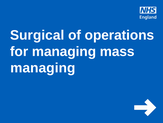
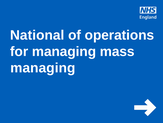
Surgical: Surgical -> National
